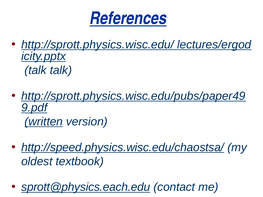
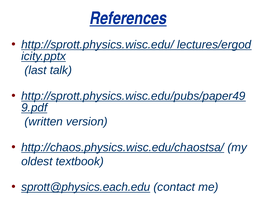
talk at (36, 70): talk -> last
written underline: present -> none
http://speed.physics.wisc.edu/chaostsa/: http://speed.physics.wisc.edu/chaostsa/ -> http://chaos.physics.wisc.edu/chaostsa/
